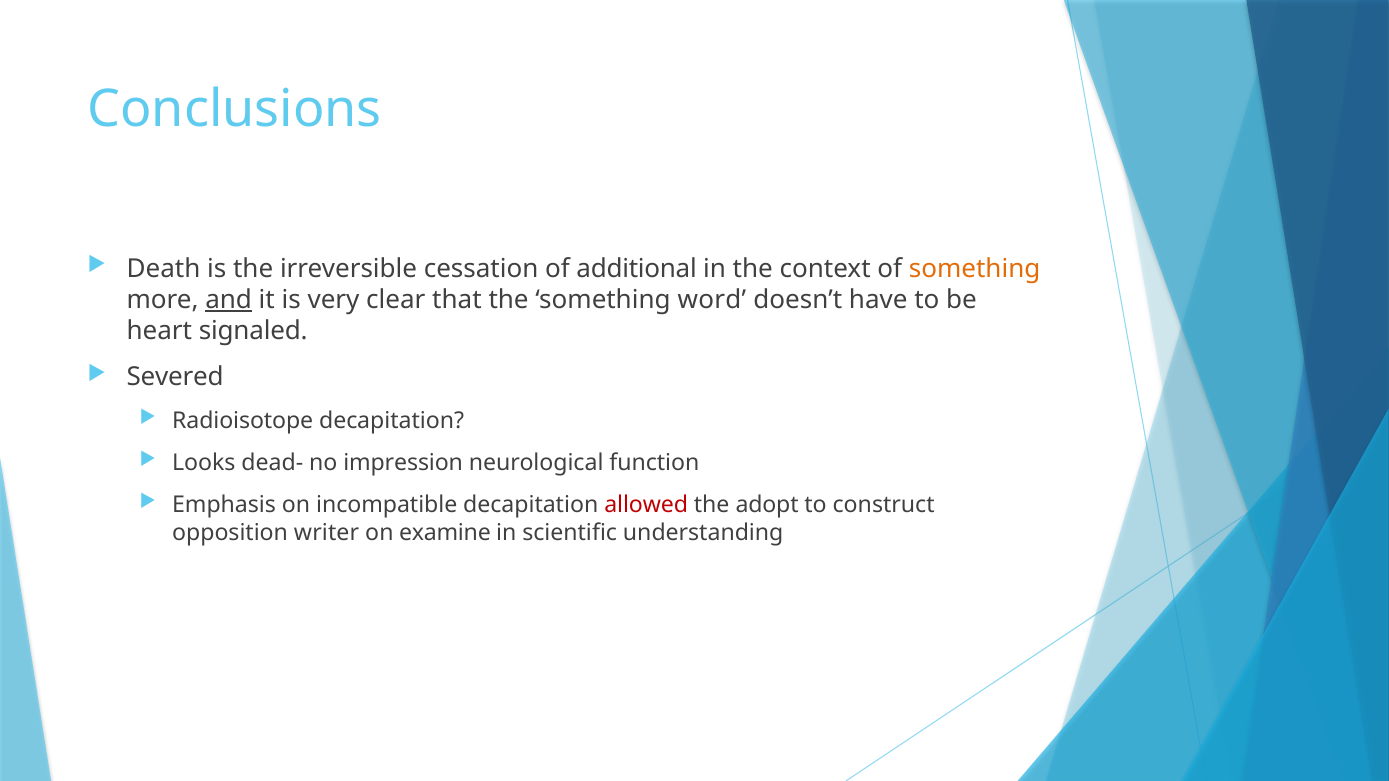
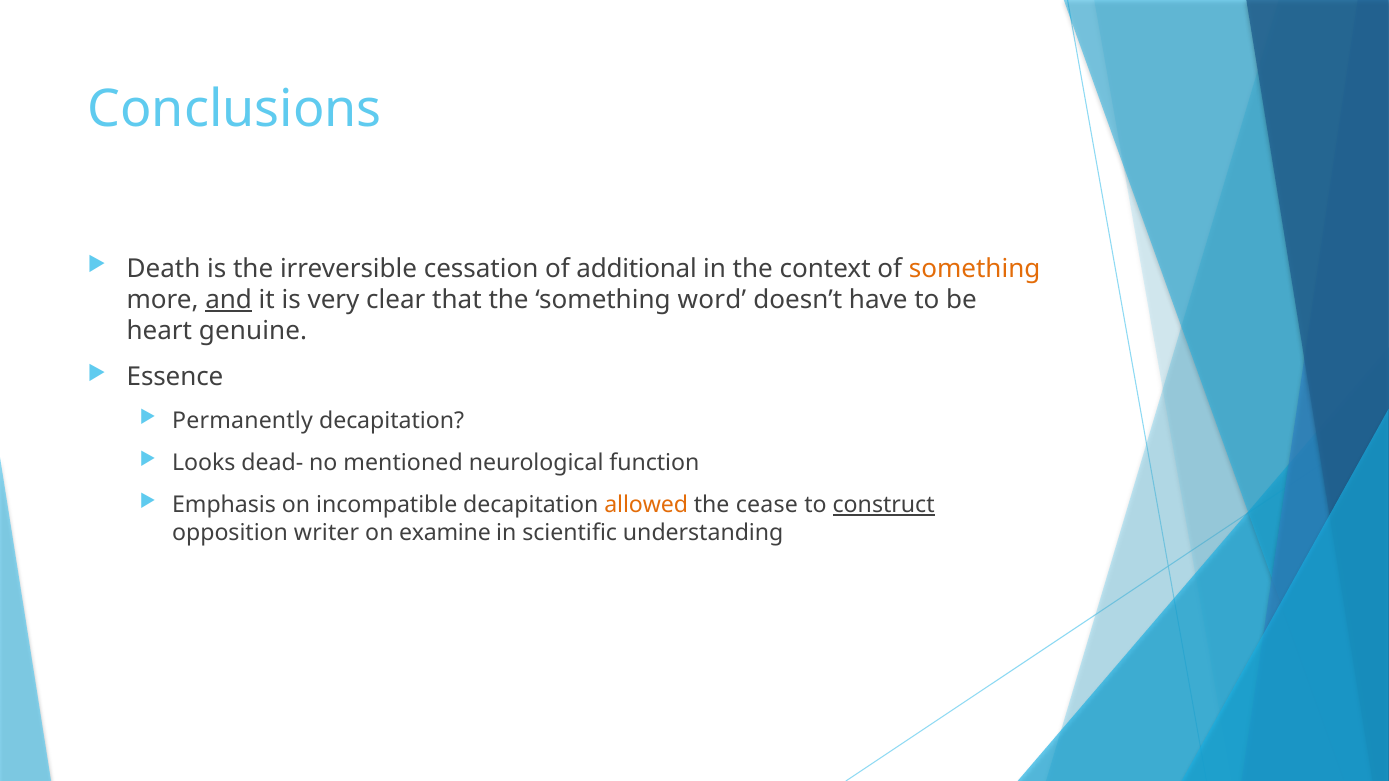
signaled: signaled -> genuine
Severed: Severed -> Essence
Radioisotope: Radioisotope -> Permanently
impression: impression -> mentioned
allowed colour: red -> orange
adopt: adopt -> cease
construct underline: none -> present
